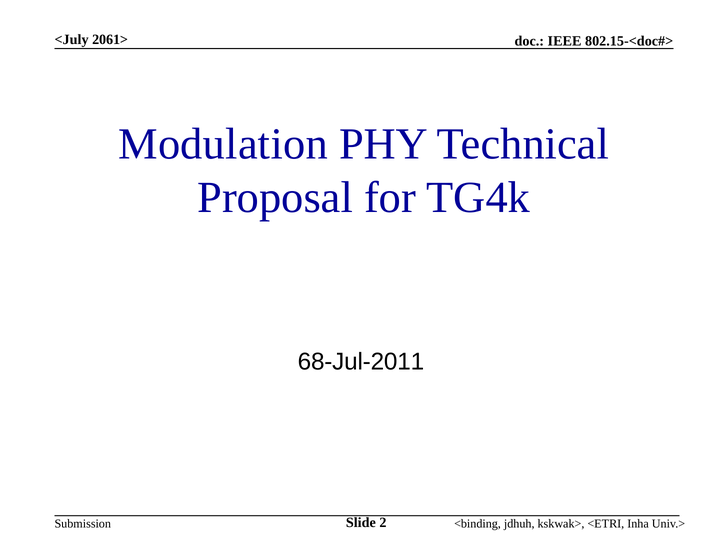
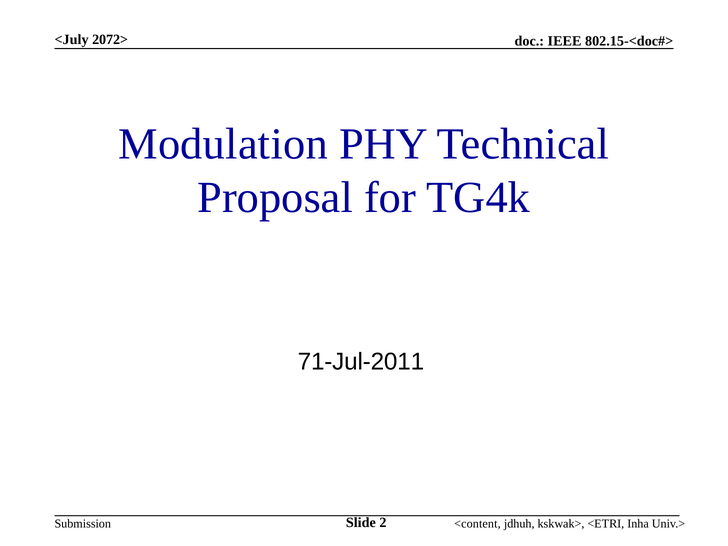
2061>: 2061> -> 2072>
68-Jul-2011: 68-Jul-2011 -> 71-Jul-2011
<binding: <binding -> <content
